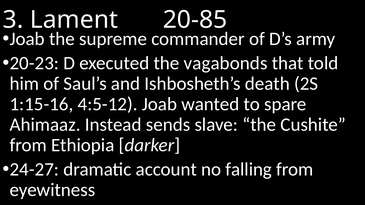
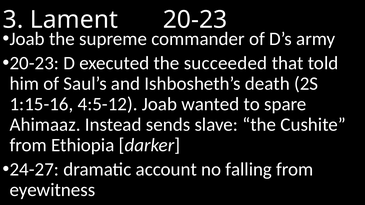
Lament 20-85: 20-85 -> 20-23
vagabonds: vagabonds -> succeeded
